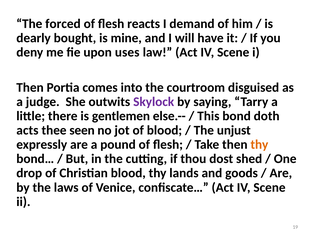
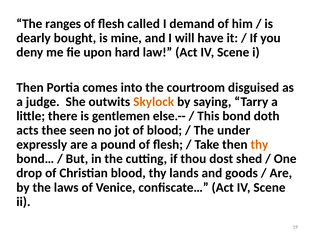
forced: forced -> ranges
reacts: reacts -> called
uses: uses -> hard
Skylock colour: purple -> orange
unjust: unjust -> under
